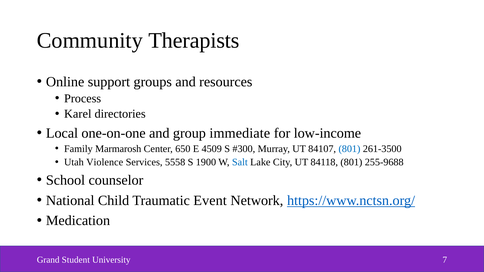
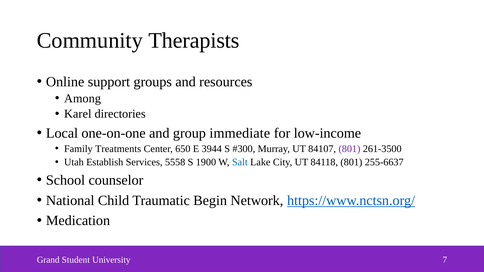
Process: Process -> Among
Marmarosh: Marmarosh -> Treatments
4509: 4509 -> 3944
801 at (349, 149) colour: blue -> purple
Violence: Violence -> Establish
255-9688: 255-9688 -> 255-6637
Event: Event -> Begin
